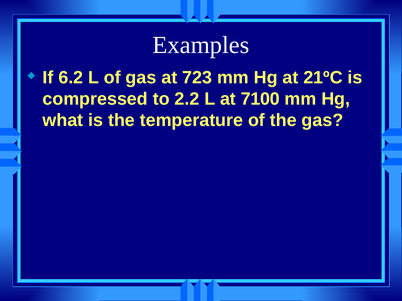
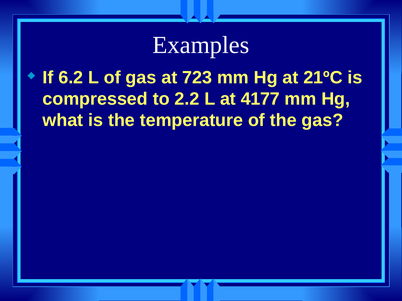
7100: 7100 -> 4177
